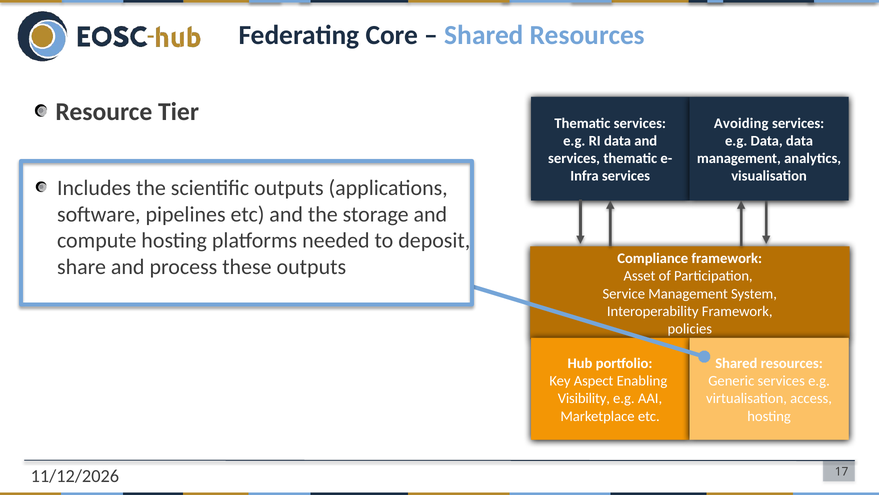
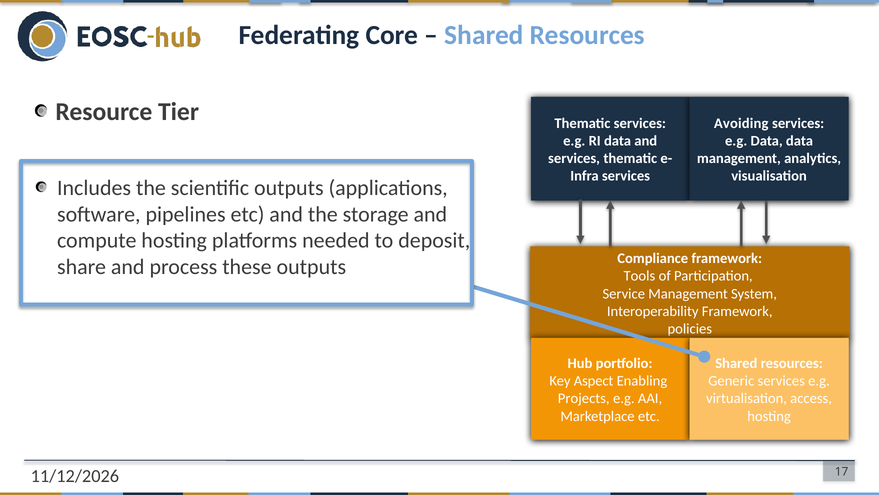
Asset: Asset -> Tools
Visibility: Visibility -> Projects
